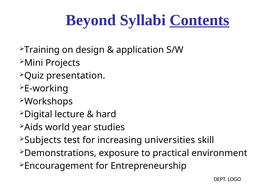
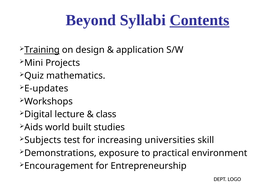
Training underline: none -> present
presentation: presentation -> mathematics
E-working: E-working -> E-updates
hard: hard -> class
year: year -> built
